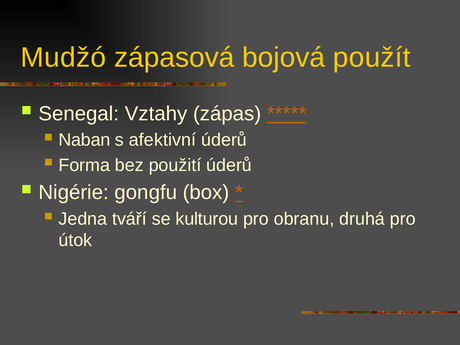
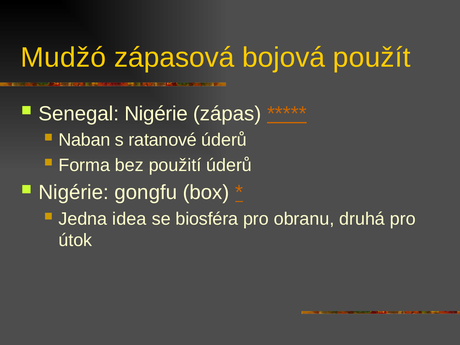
Senegal Vztahy: Vztahy -> Nigérie
afektivní: afektivní -> ratanové
tváří: tváří -> idea
kulturou: kulturou -> biosféra
